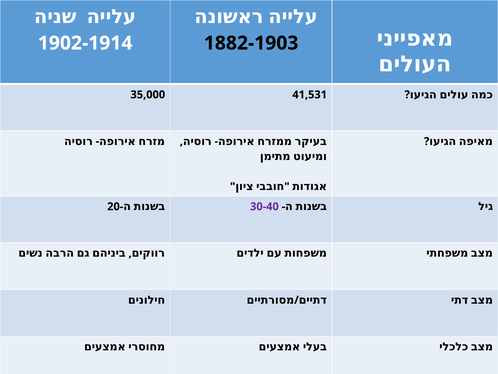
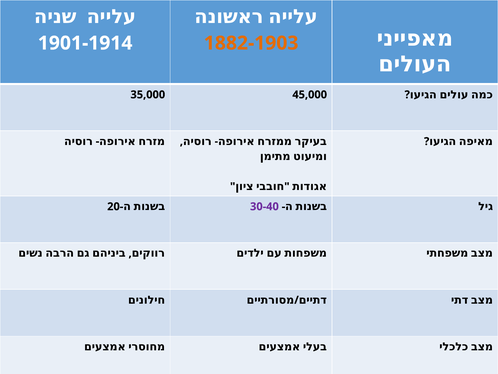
1902-1914: 1902-1914 -> 1901-1914
1882-1903 colour: black -> orange
41,531: 41,531 -> 45,000
